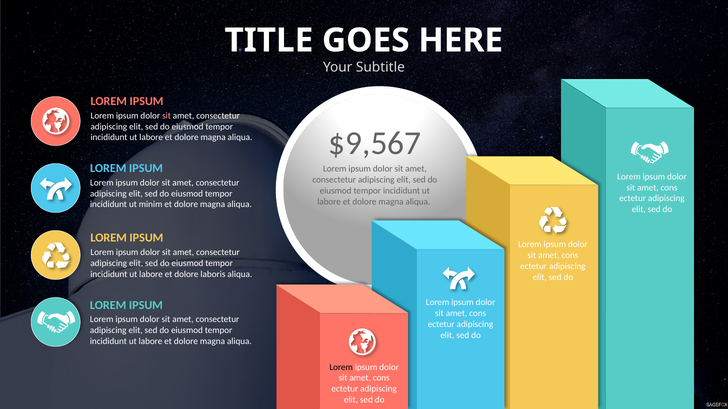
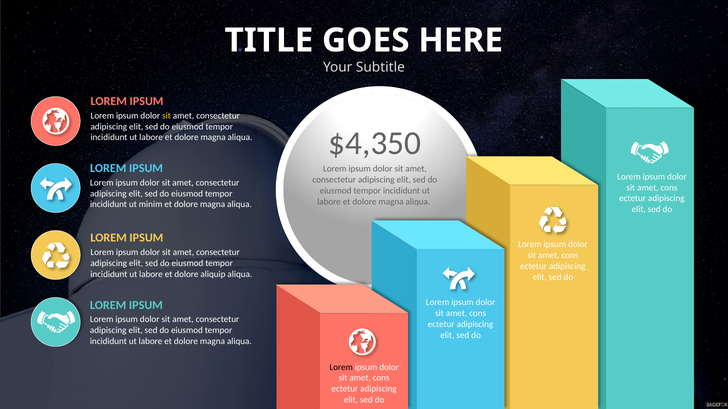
sit at (166, 116) colour: pink -> yellow
$9,567: $9,567 -> $4,350
laboris: laboris -> aliquip
